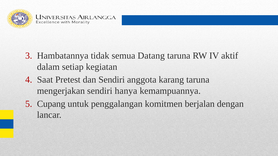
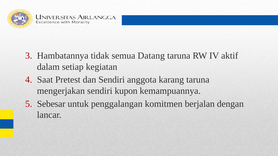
hanya: hanya -> kupon
Cupang: Cupang -> Sebesar
